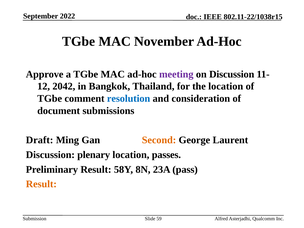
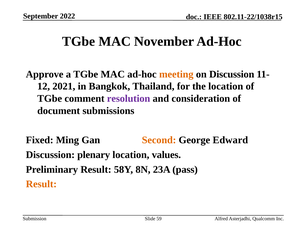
meeting colour: purple -> orange
2042: 2042 -> 2021
resolution colour: blue -> purple
Draft: Draft -> Fixed
Laurent: Laurent -> Edward
passes: passes -> values
